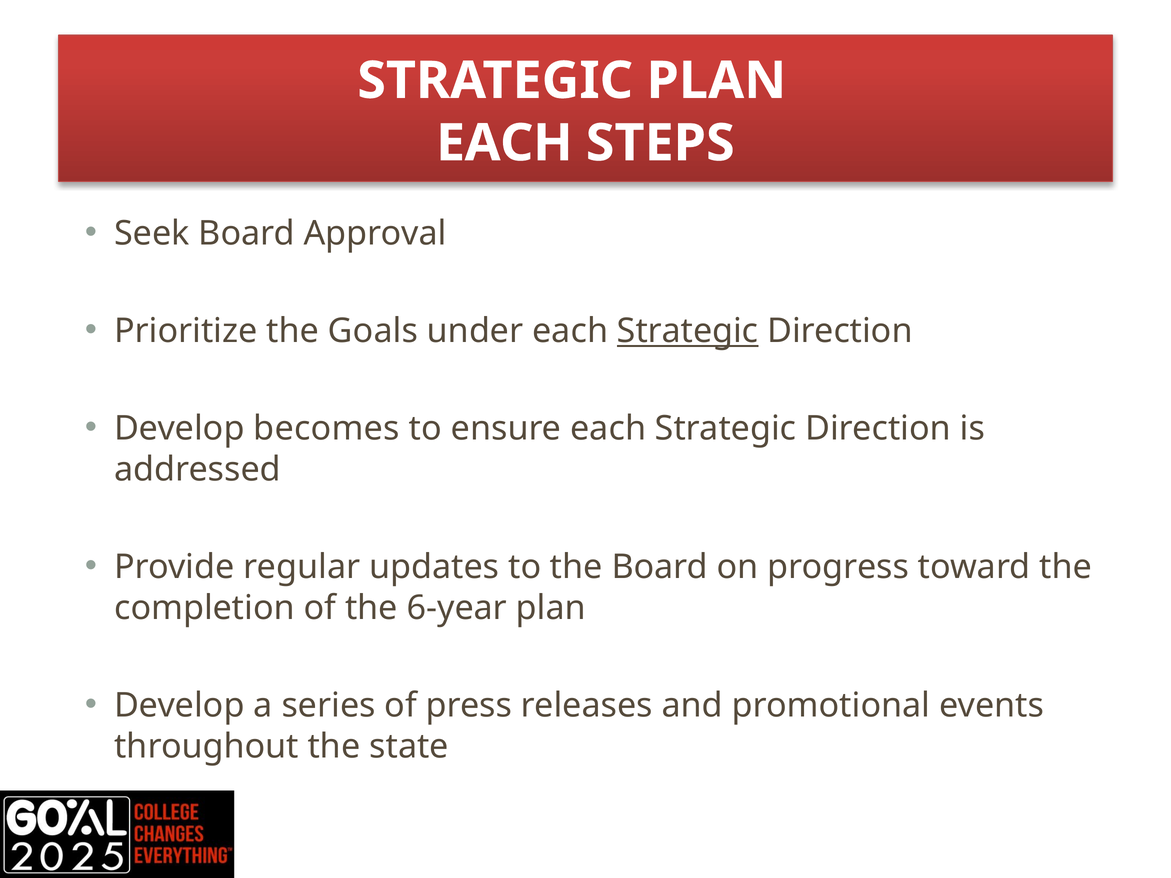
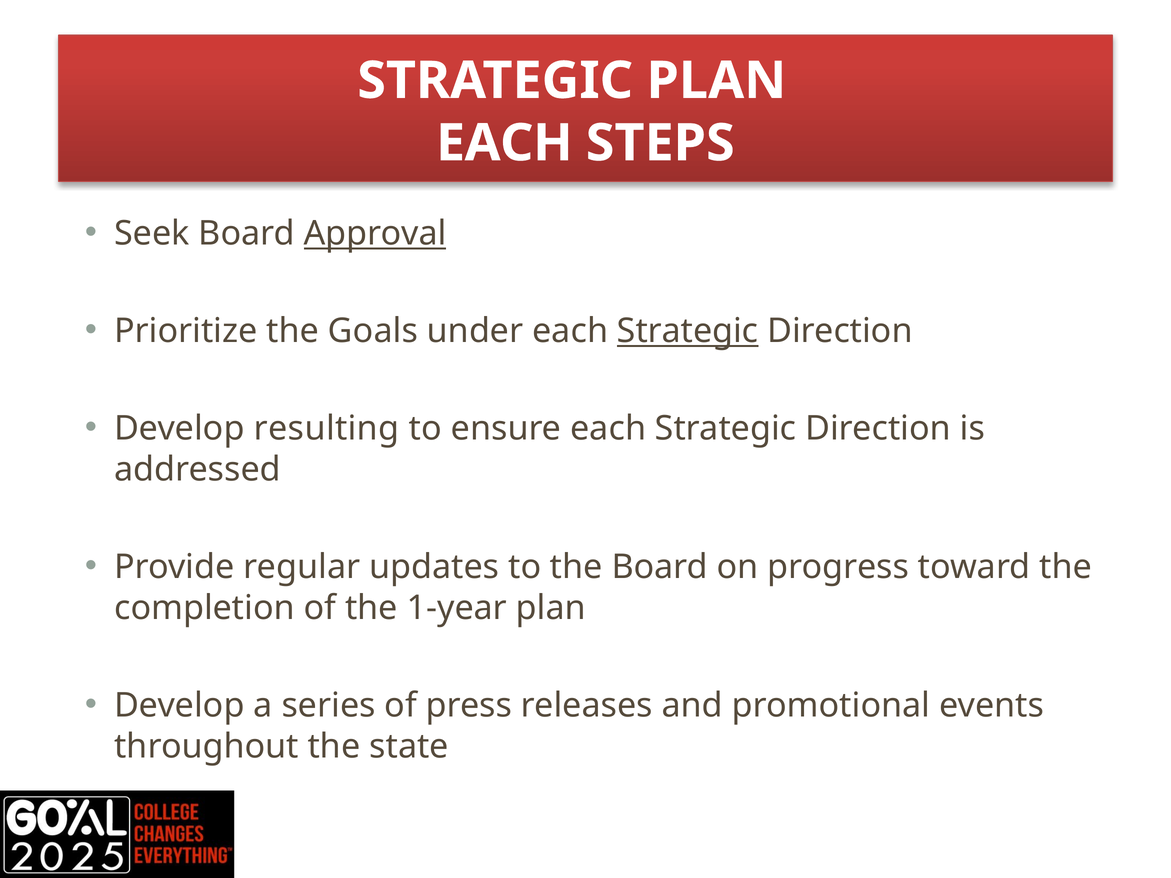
Approval underline: none -> present
becomes: becomes -> resulting
6-year: 6-year -> 1-year
